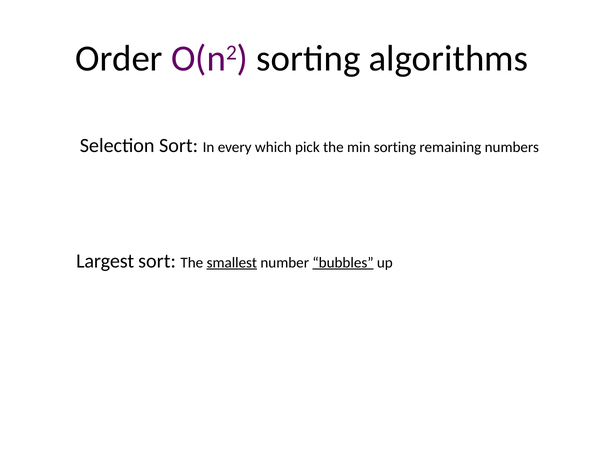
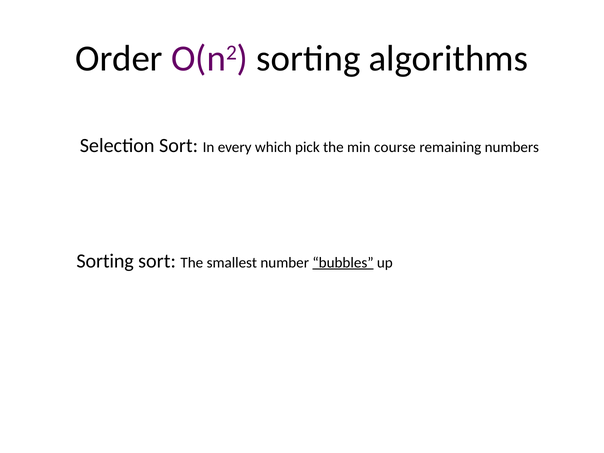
min sorting: sorting -> course
Largest at (105, 261): Largest -> Sorting
smallest underline: present -> none
